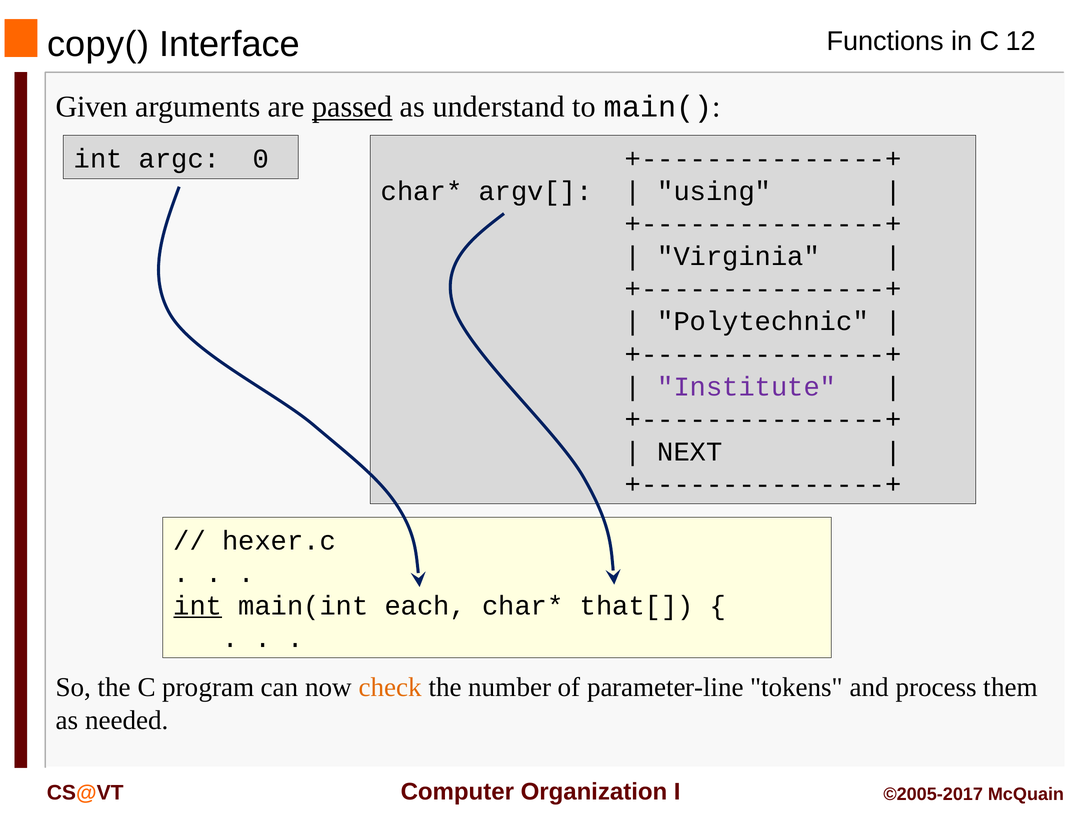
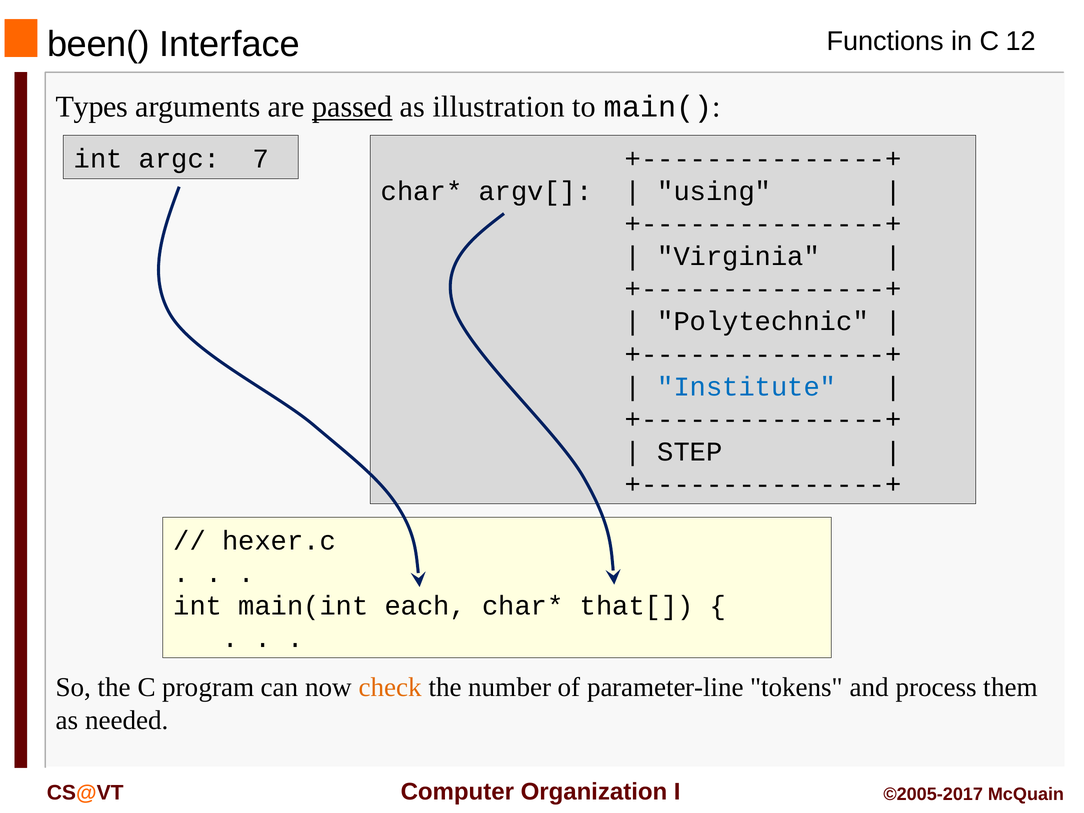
copy(: copy( -> been(
Given: Given -> Types
understand: understand -> illustration
0: 0 -> 7
Institute colour: purple -> blue
NEXT: NEXT -> STEP
int at (198, 606) underline: present -> none
